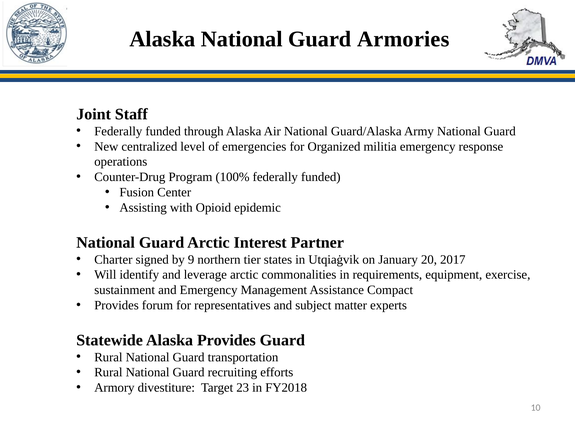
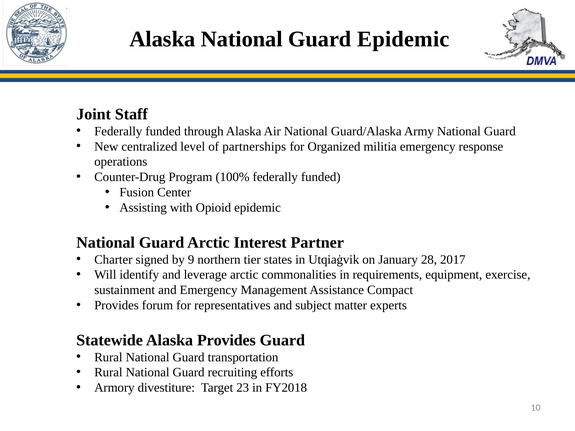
Guard Armories: Armories -> Epidemic
emergencies: emergencies -> partnerships
20: 20 -> 28
